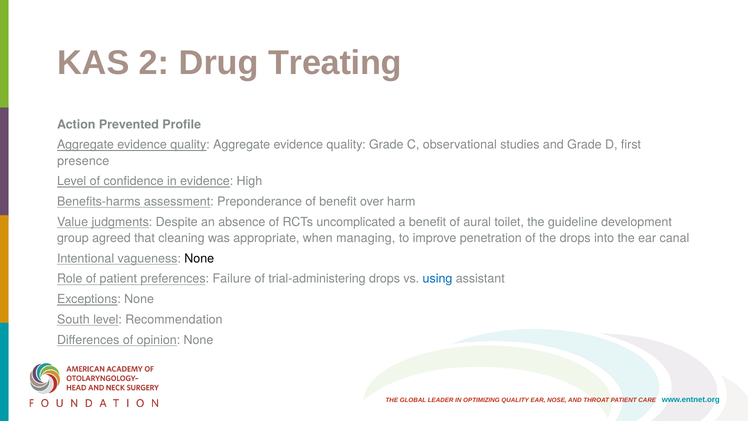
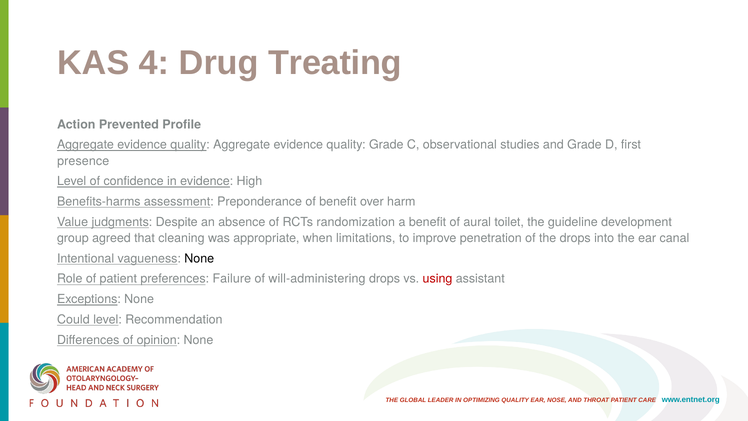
2: 2 -> 4
uncomplicated: uncomplicated -> randomization
managing: managing -> limitations
trial-administering: trial-administering -> will-administering
using colour: blue -> red
South: South -> Could
